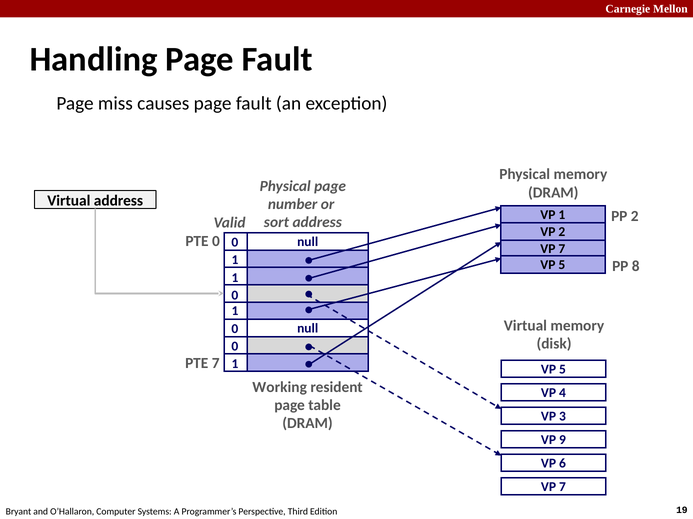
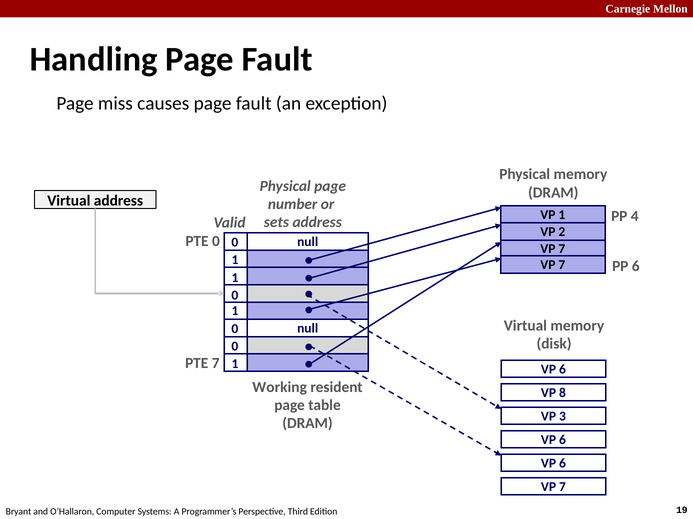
PP 2: 2 -> 4
sort: sort -> sets
5 at (562, 265): 5 -> 7
PP 8: 8 -> 6
5 at (563, 370): 5 -> 6
4: 4 -> 8
9 at (563, 440): 9 -> 6
